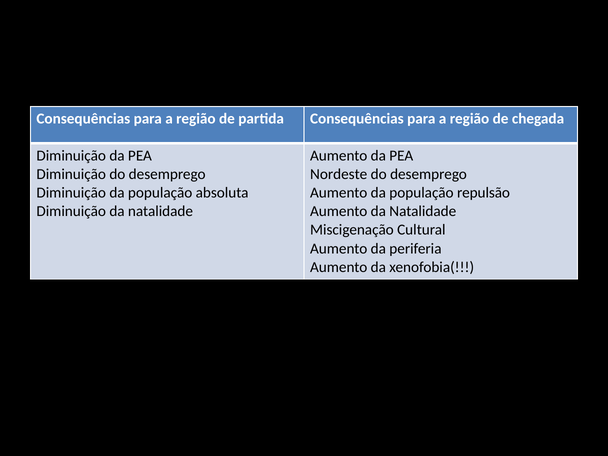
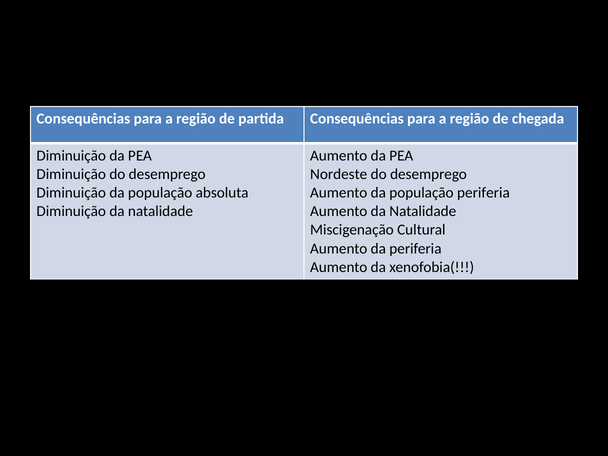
população repulsão: repulsão -> periferia
